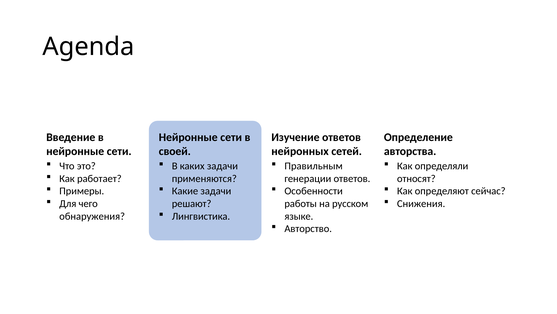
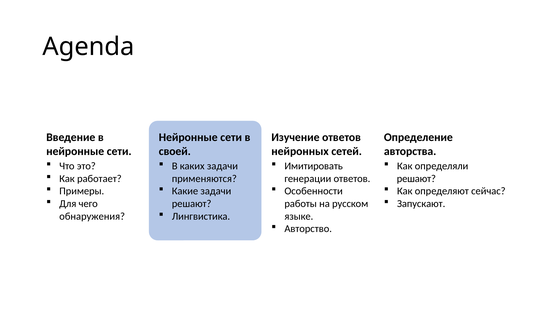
Правильным: Правильным -> Имитировать
относят at (416, 178): относят -> решают
Снижения: Снижения -> Запускают
